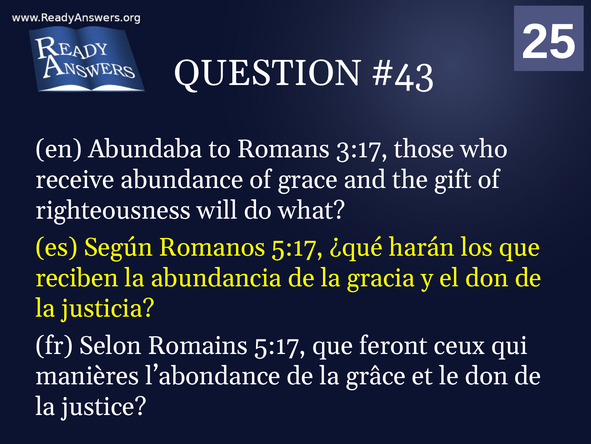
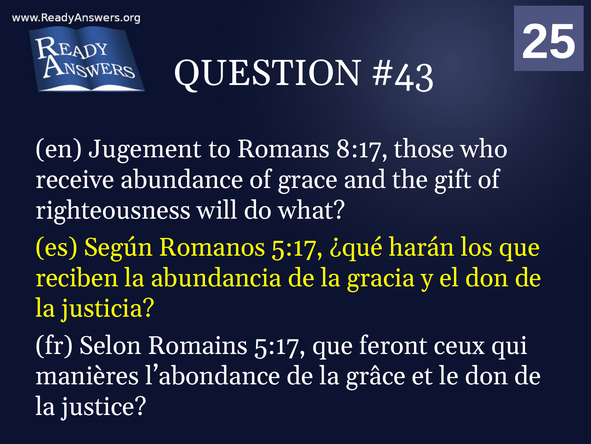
Abundaba: Abundaba -> Jugement
3:17: 3:17 -> 8:17
